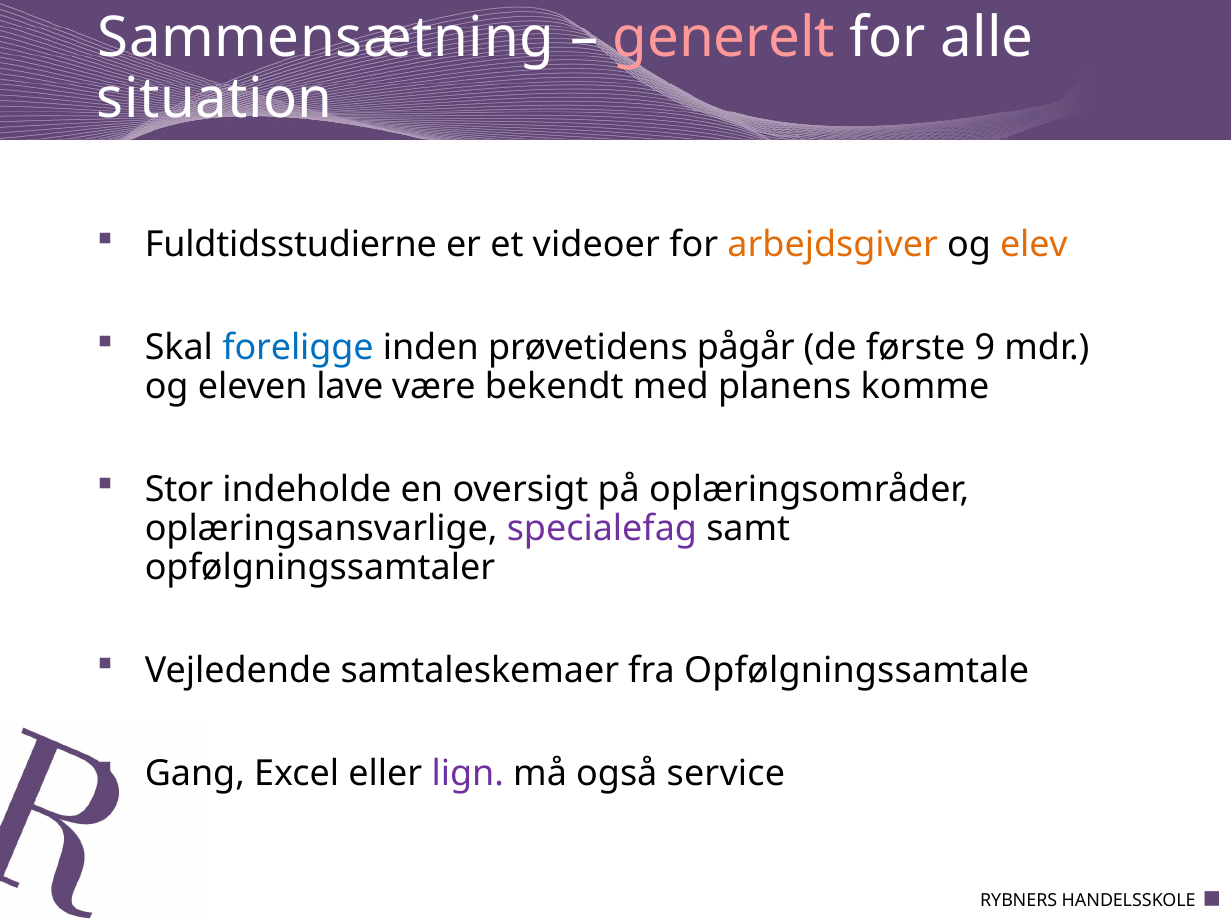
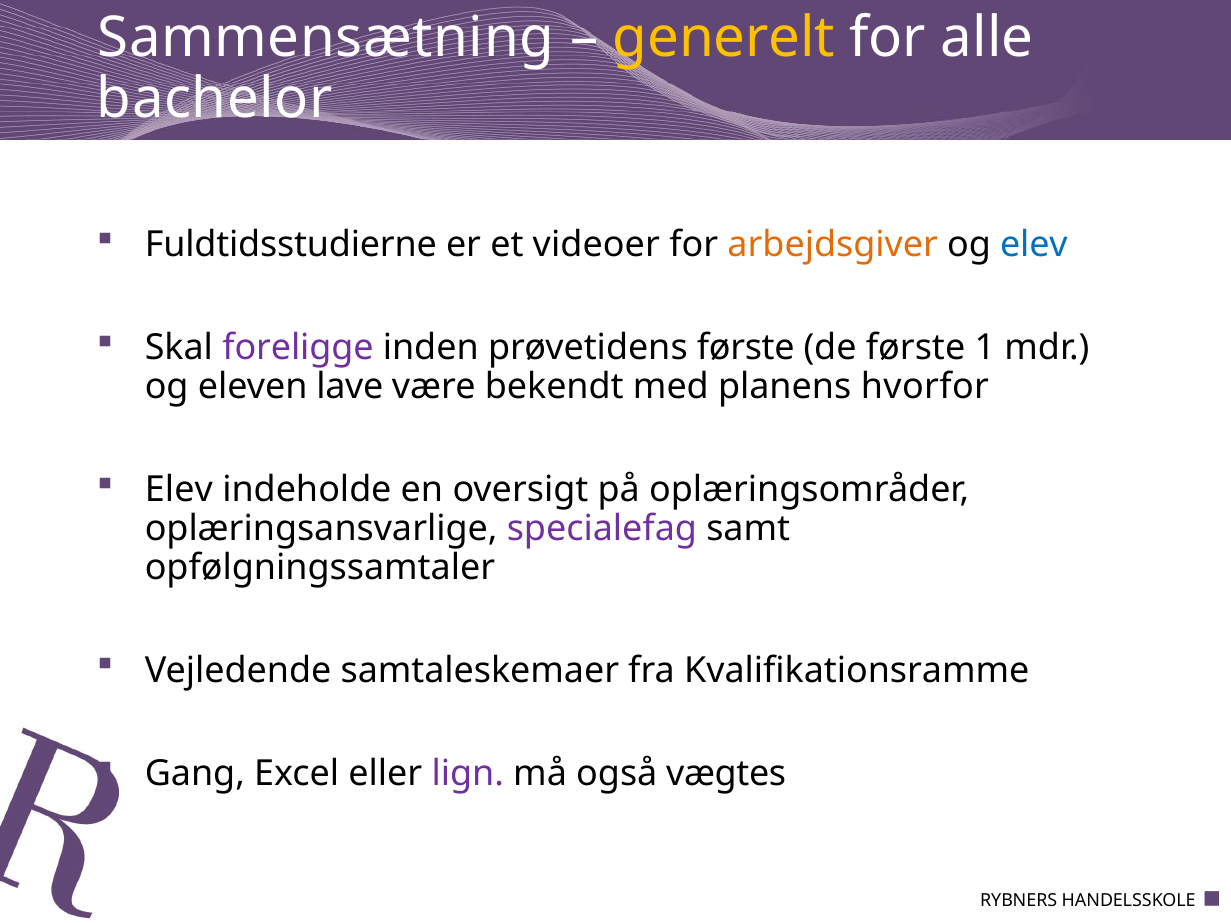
generelt colour: pink -> yellow
situation: situation -> bachelor
elev at (1034, 245) colour: orange -> blue
foreligge colour: blue -> purple
prøvetidens pågår: pågår -> første
9: 9 -> 1
komme: komme -> hvorfor
Stor at (179, 490): Stor -> Elev
Opfølgningssamtale: Opfølgningssamtale -> Kvalifikationsramme
service: service -> vægtes
